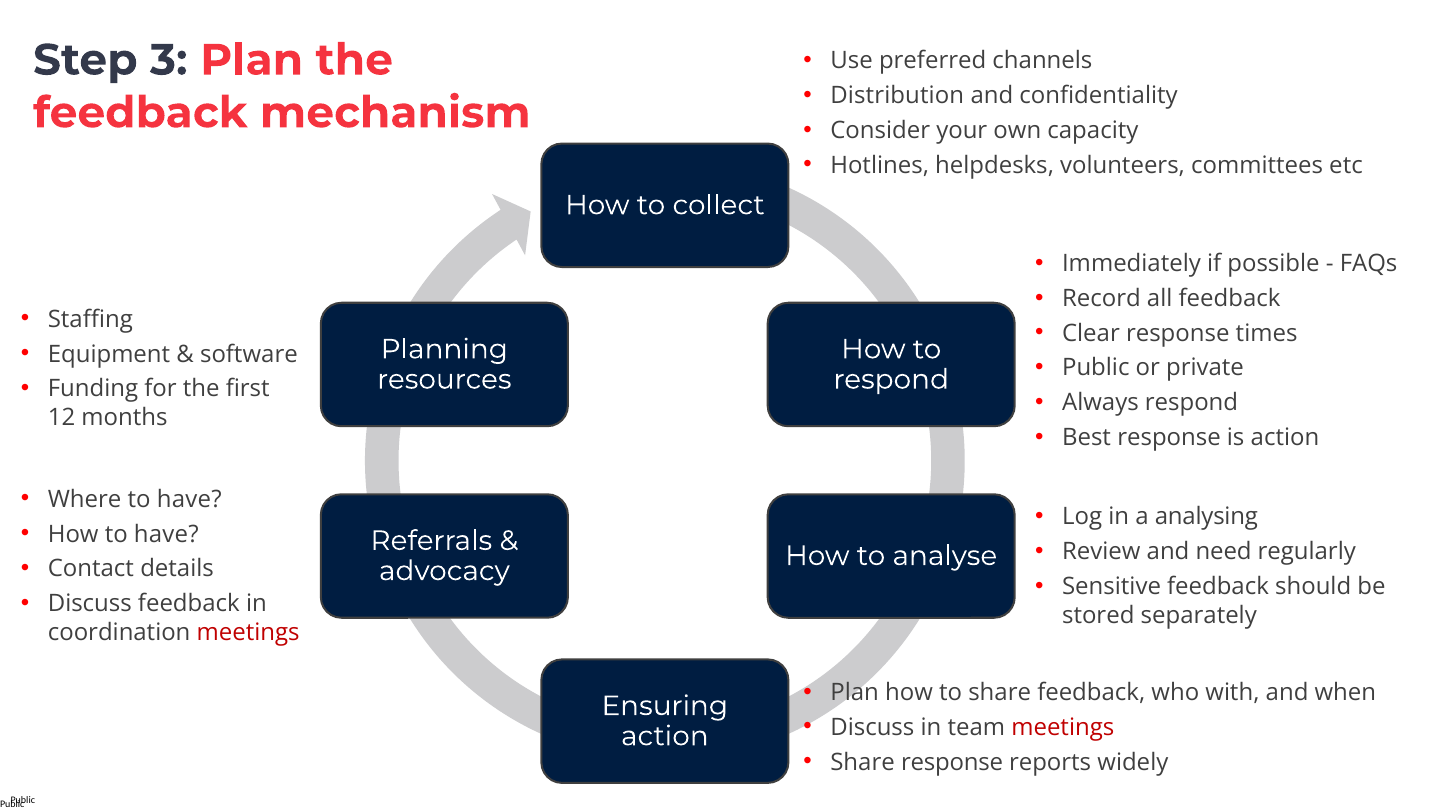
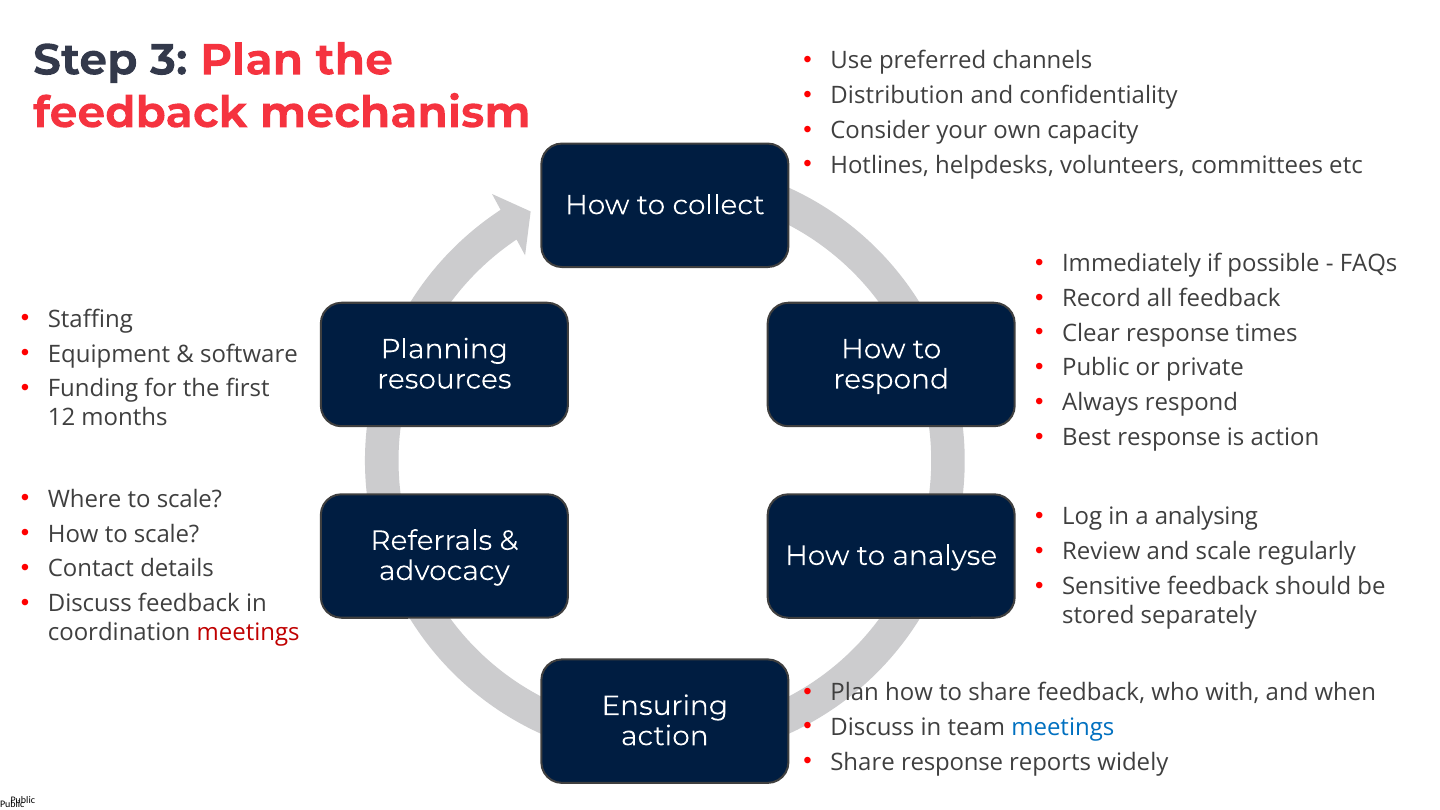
Where to have: have -> scale
How to have: have -> scale
and need: need -> scale
meetings at (1063, 727) colour: red -> blue
